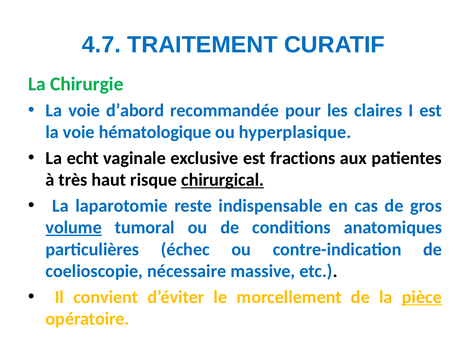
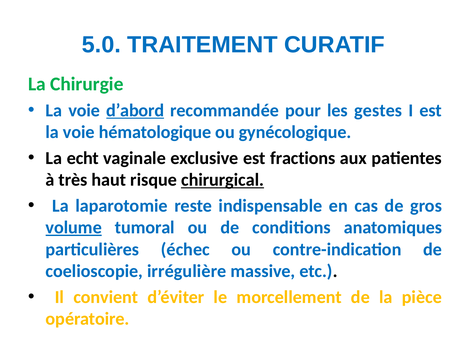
4.7: 4.7 -> 5.0
d’abord underline: none -> present
claires: claires -> gestes
hyperplasique: hyperplasique -> gynécologique
nécessaire: nécessaire -> irrégulière
pièce underline: present -> none
